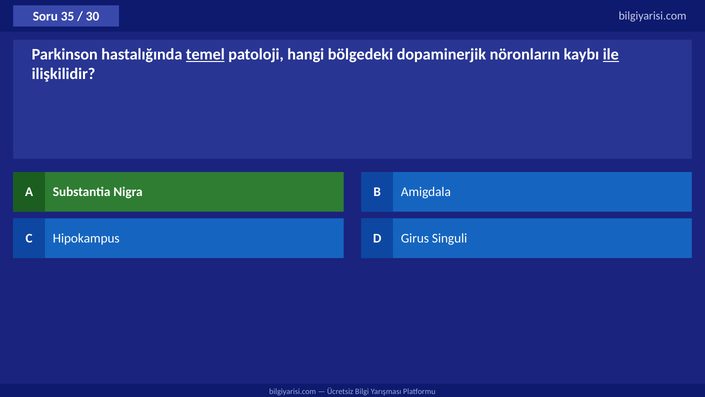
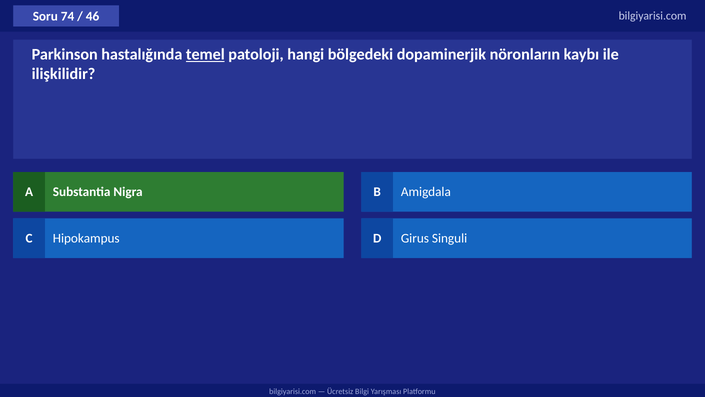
35: 35 -> 74
30: 30 -> 46
ile underline: present -> none
